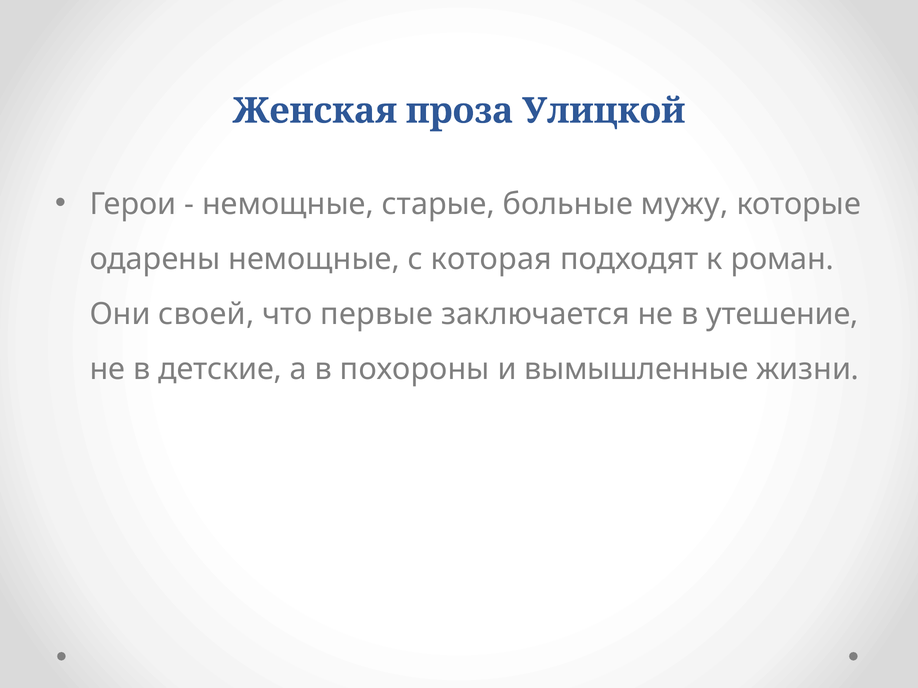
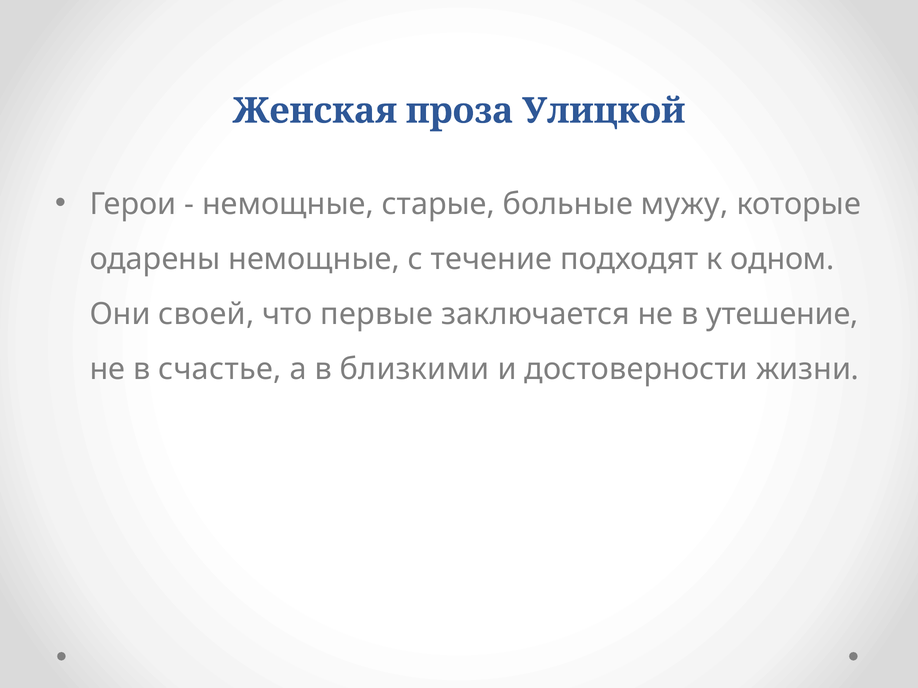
которая: которая -> течение
роман: роман -> одном
детские: детские -> счастье
похороны: похороны -> близкими
вымышленные: вымышленные -> достоверности
